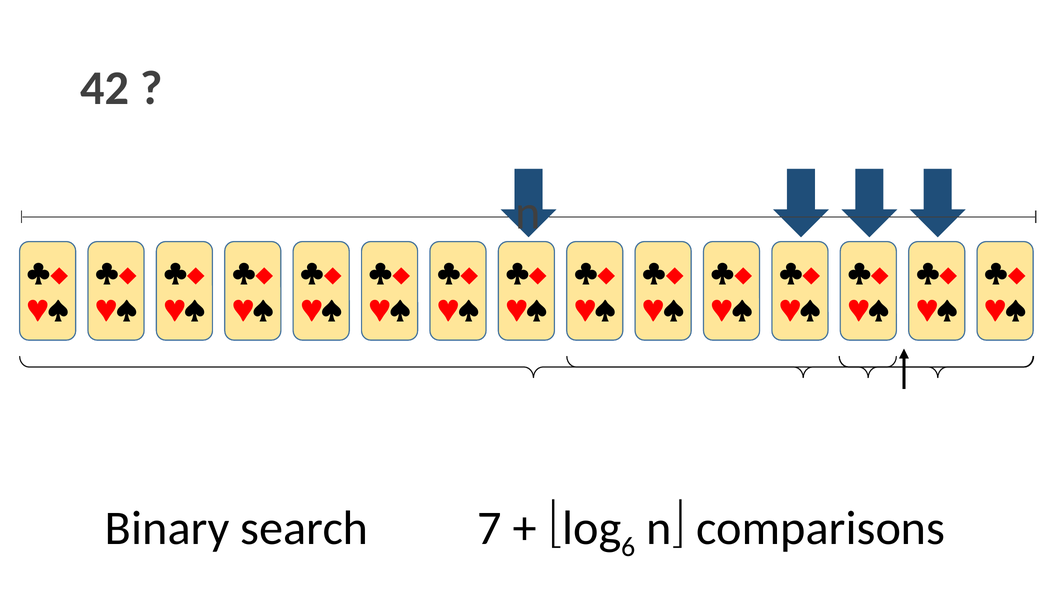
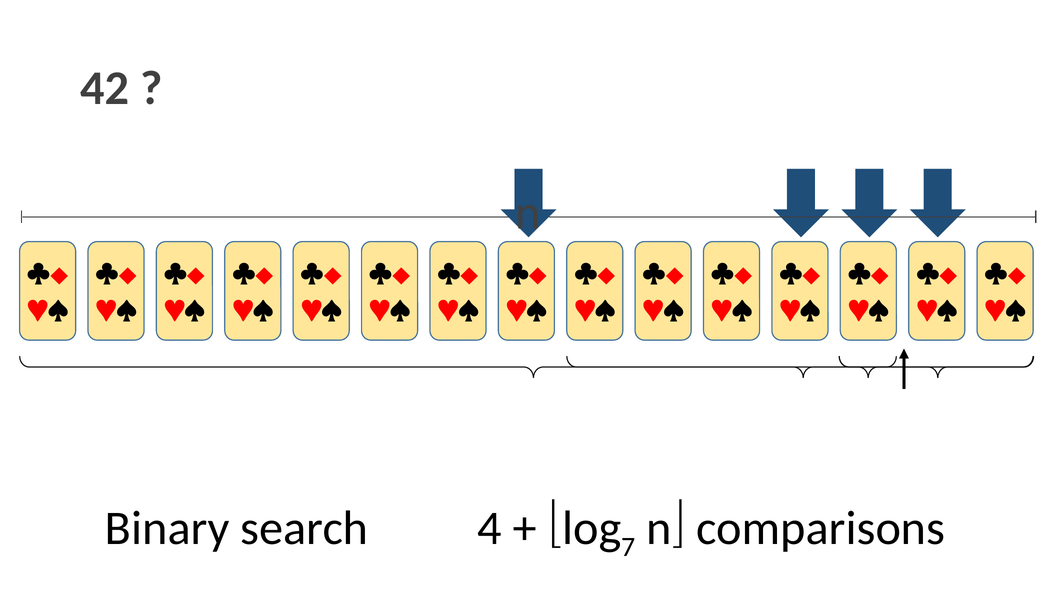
search 7: 7 -> 4
6 at (629, 547): 6 -> 7
